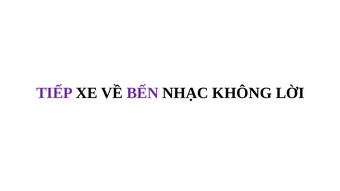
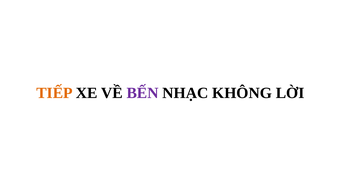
TIẾP colour: purple -> orange
